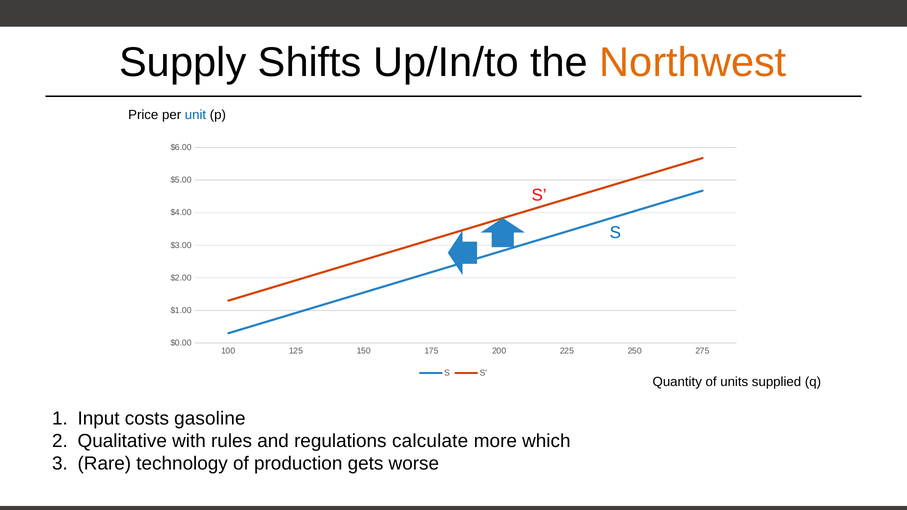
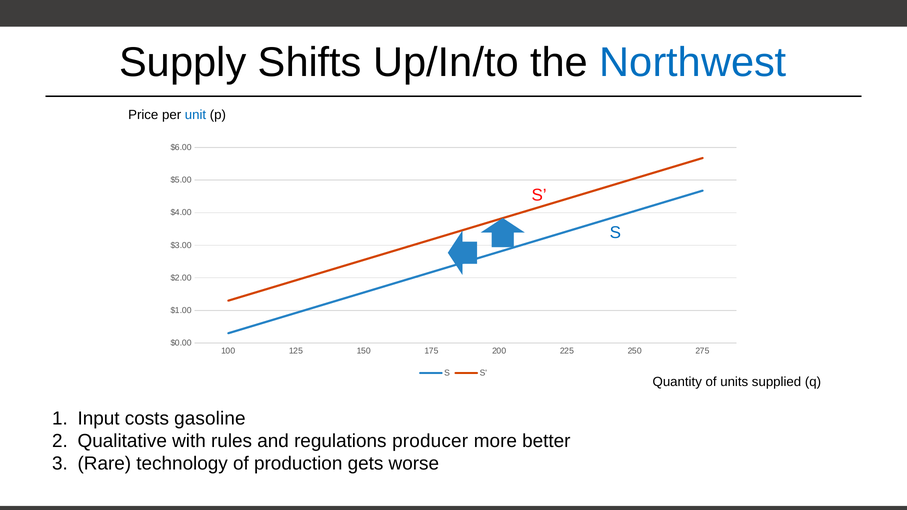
Northwest colour: orange -> blue
calculate: calculate -> producer
which: which -> better
